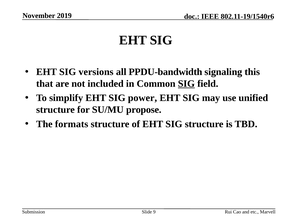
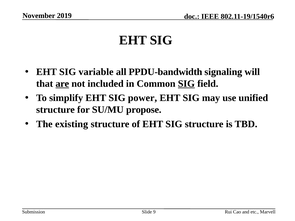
versions: versions -> variable
this: this -> will
are underline: none -> present
formats: formats -> existing
